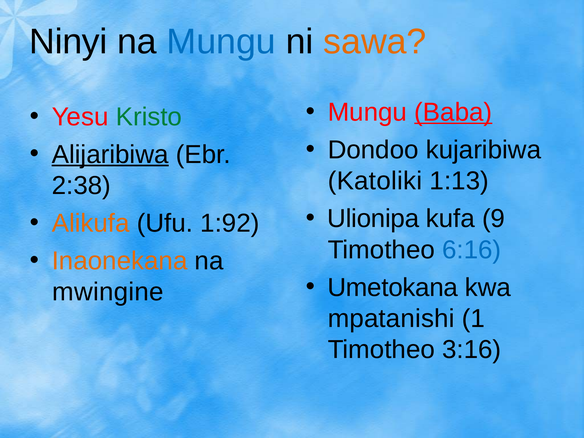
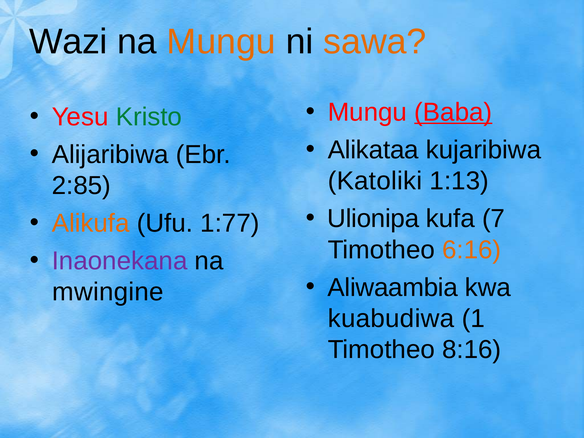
Ninyi: Ninyi -> Wazi
Mungu at (221, 42) colour: blue -> orange
Dondoo: Dondoo -> Alikataa
Alijaribiwa underline: present -> none
2:38: 2:38 -> 2:85
9: 9 -> 7
1:92: 1:92 -> 1:77
6:16 colour: blue -> orange
Inaonekana colour: orange -> purple
Umetokana: Umetokana -> Aliwaambia
mpatanishi: mpatanishi -> kuabudiwa
3:16: 3:16 -> 8:16
